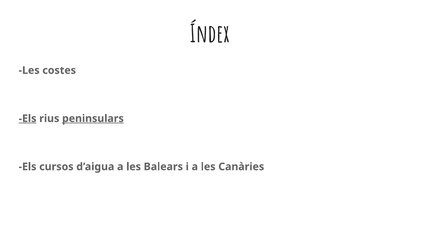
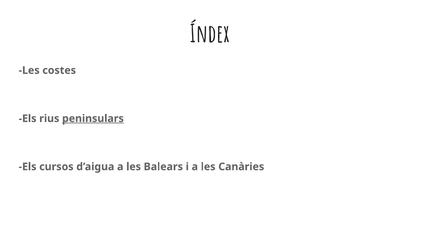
Els at (28, 118) underline: present -> none
